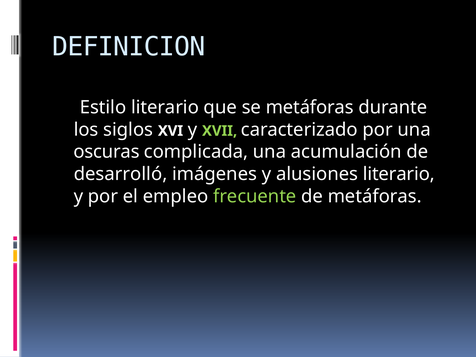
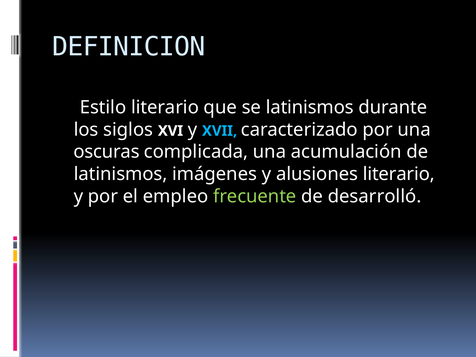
se metáforas: metáforas -> latinismos
XVII colour: light green -> light blue
desarrolló at (121, 174): desarrolló -> latinismos
de metáforas: metáforas -> desarrolló
